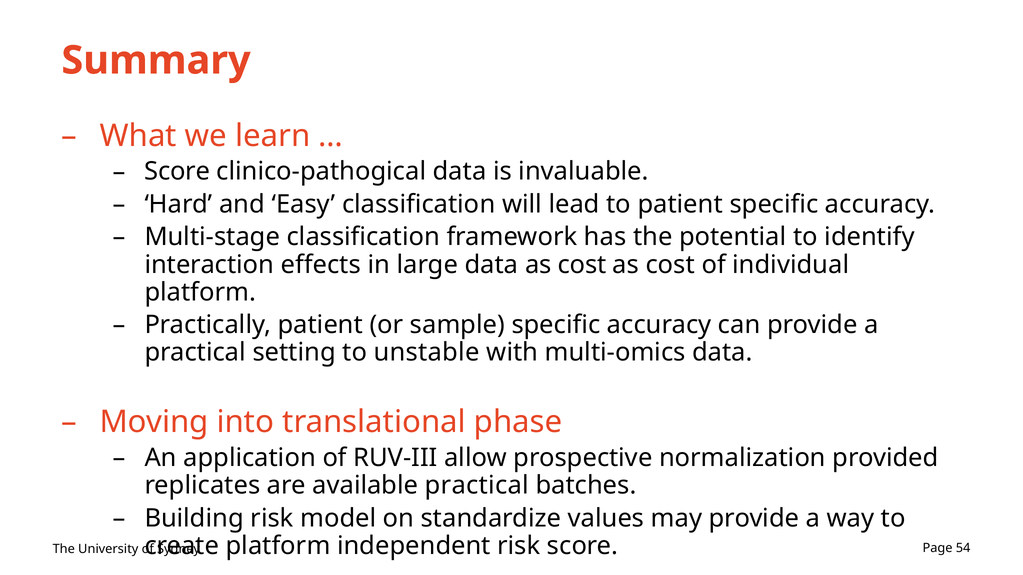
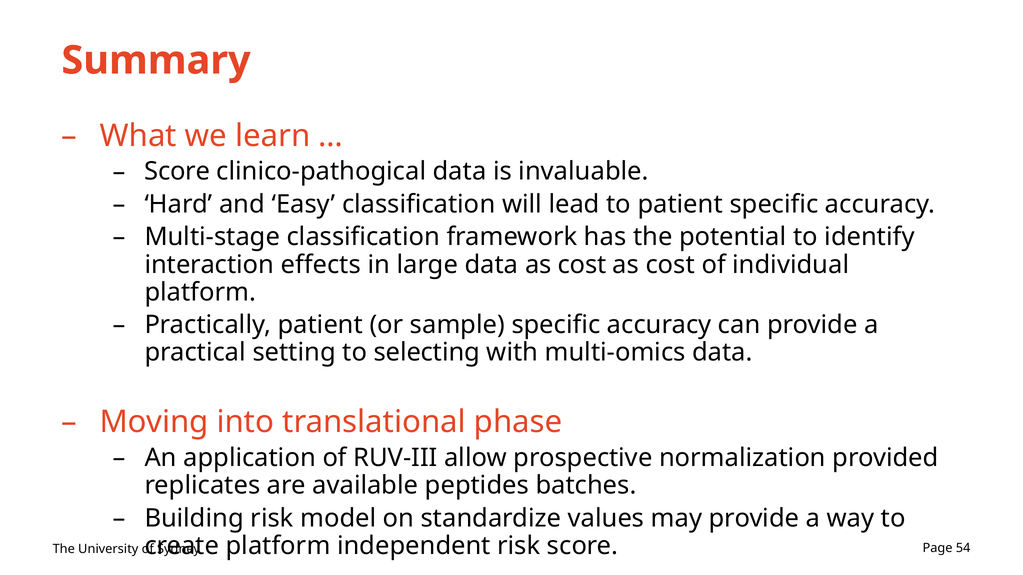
unstable: unstable -> selecting
available practical: practical -> peptides
